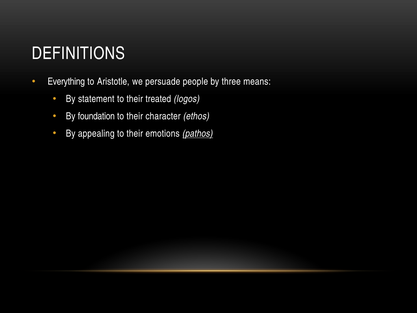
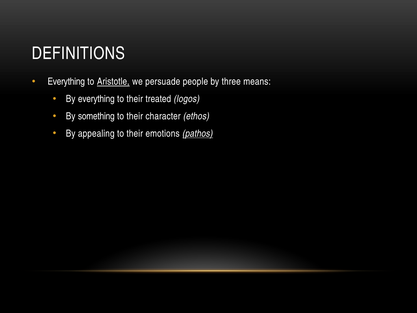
Aristotle underline: none -> present
By statement: statement -> everything
foundation: foundation -> something
